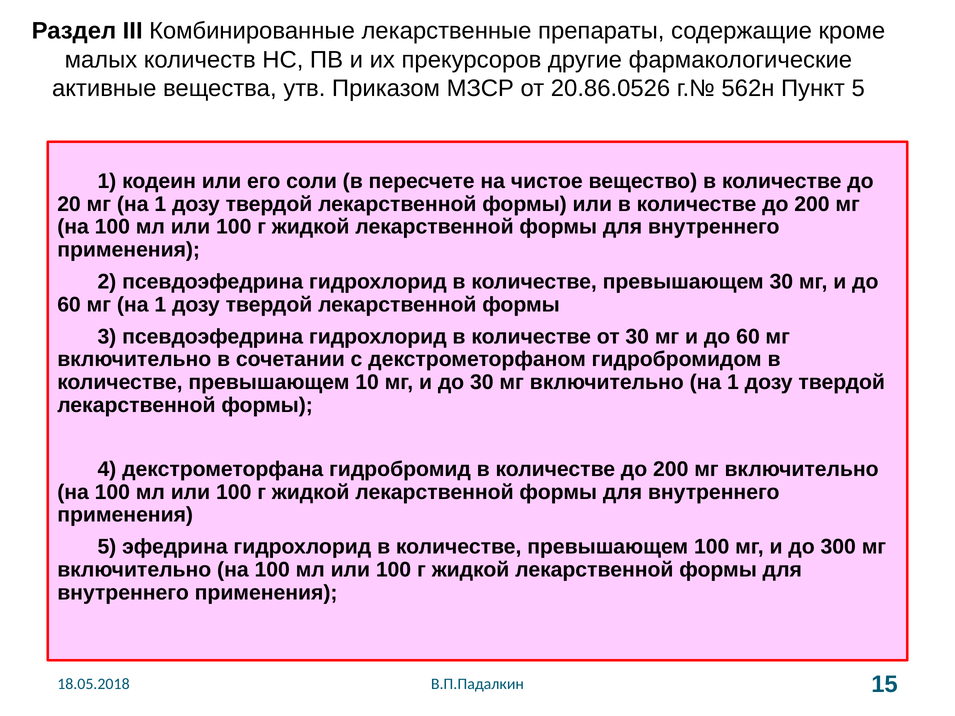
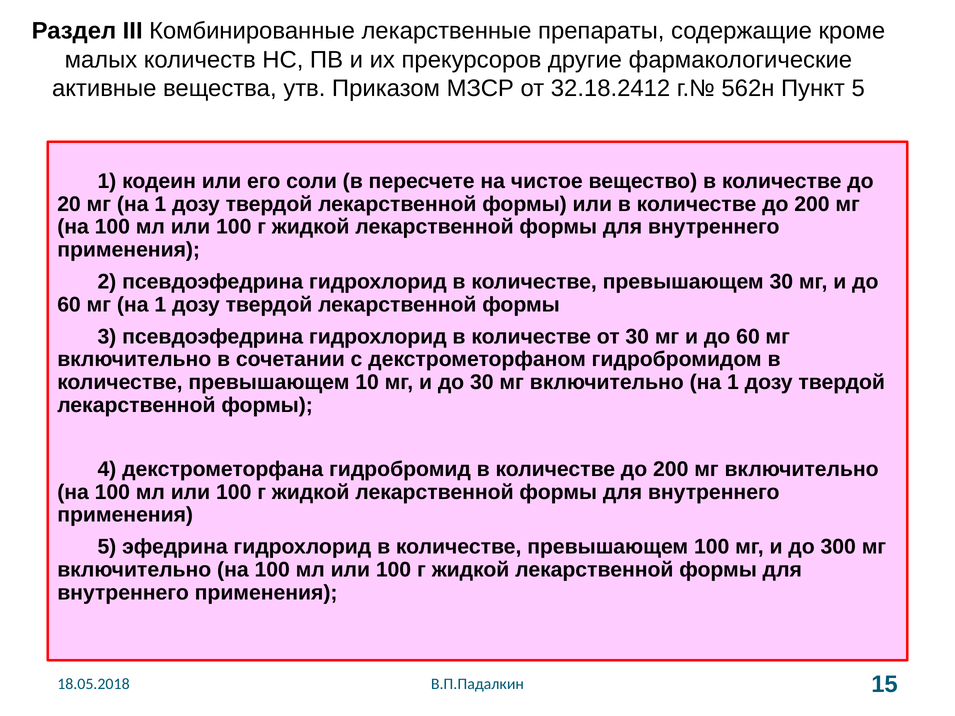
20.86.0526: 20.86.0526 -> 32.18.2412
